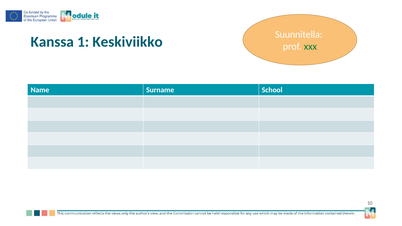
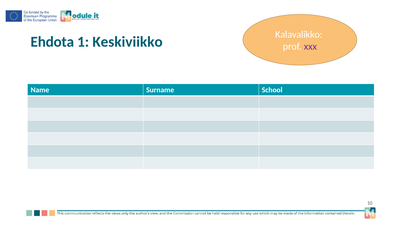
Suunnitella: Suunnitella -> Kalavalikko
Kanssa: Kanssa -> Ehdota
xxx colour: green -> purple
